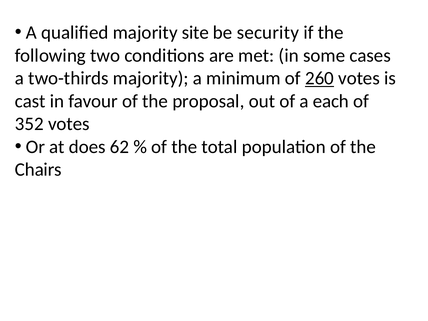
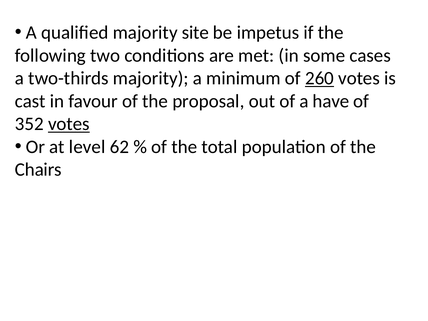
security: security -> impetus
each: each -> have
votes at (69, 124) underline: none -> present
does: does -> level
